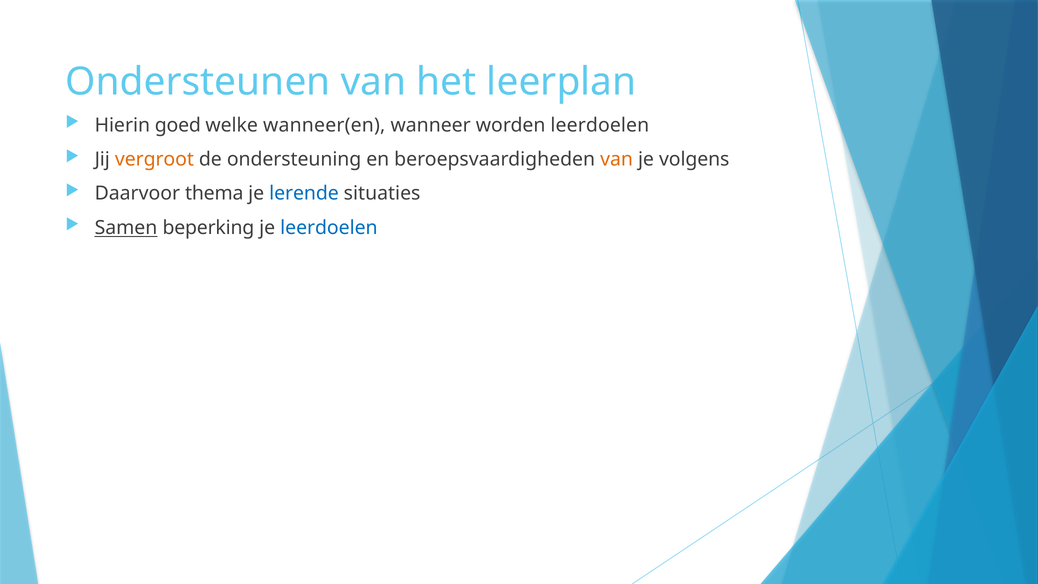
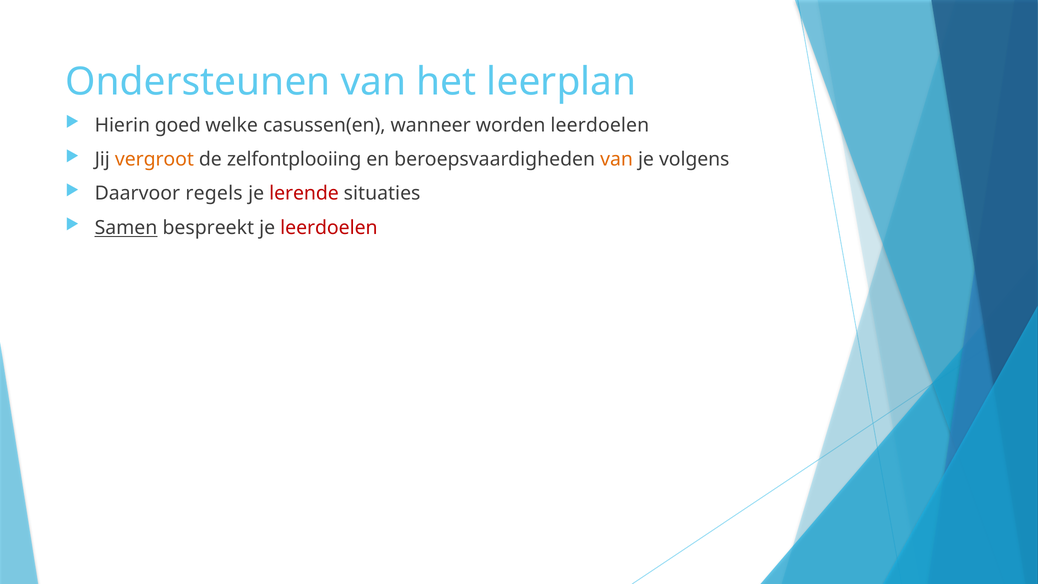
wanneer(en: wanneer(en -> casussen(en
ondersteuning: ondersteuning -> zelfontplooiing
thema: thema -> regels
lerende colour: blue -> red
beperking: beperking -> bespreekt
leerdoelen at (329, 228) colour: blue -> red
